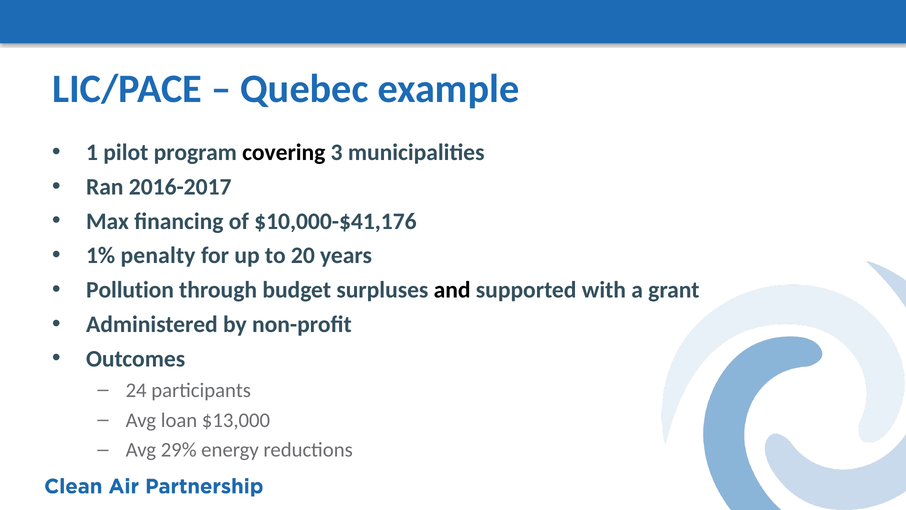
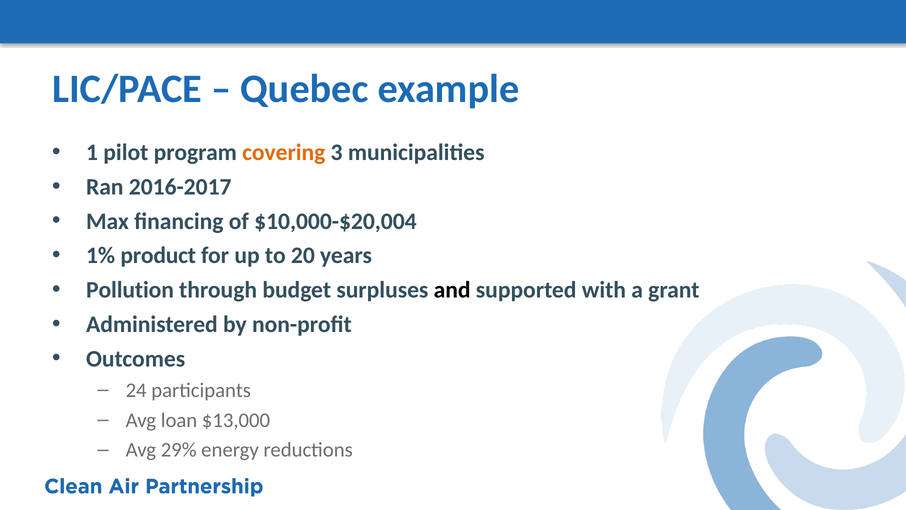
covering colour: black -> orange
$10,000-$41,176: $10,000-$41,176 -> $10,000-$20,004
penalty: penalty -> product
